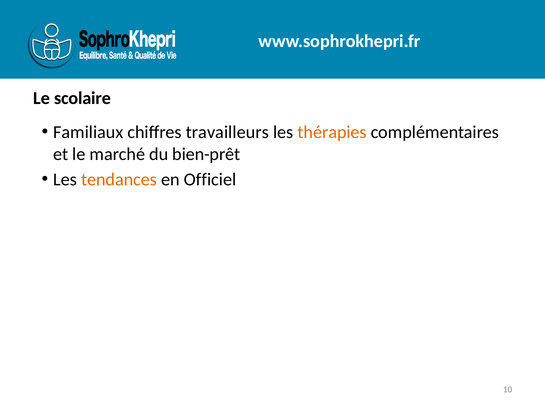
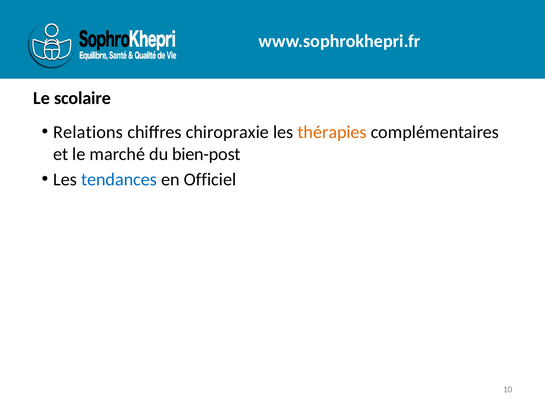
Familiaux: Familiaux -> Relations
travailleurs: travailleurs -> chiropraxie
bien-prêt: bien-prêt -> bien-post
tendances colour: orange -> blue
